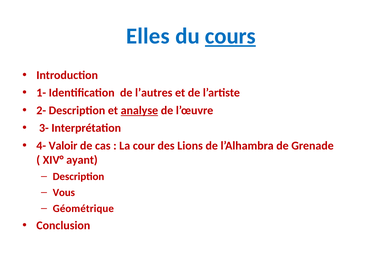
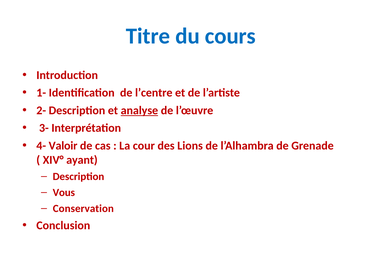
Elles: Elles -> Titre
cours underline: present -> none
l’autres: l’autres -> l’centre
Géométrique: Géométrique -> Conservation
